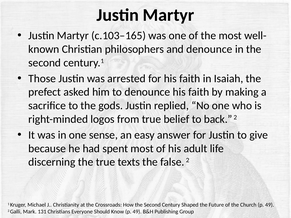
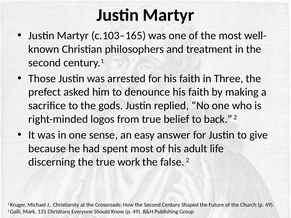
and denounce: denounce -> treatment
Isaiah: Isaiah -> Three
texts: texts -> work
